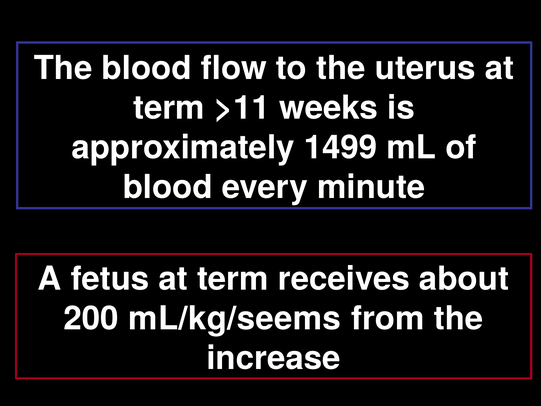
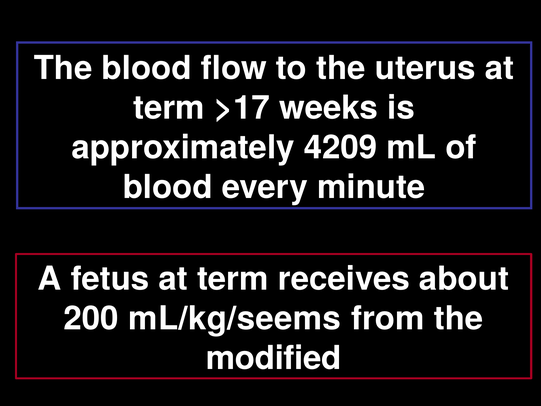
>11: >11 -> >17
1499: 1499 -> 4209
increase: increase -> modified
